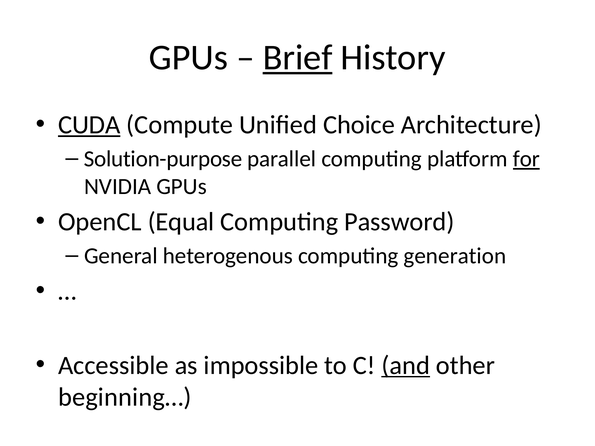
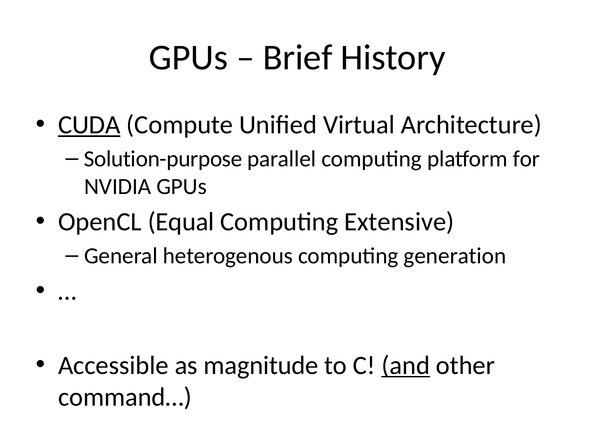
Brief underline: present -> none
Choice: Choice -> Virtual
for underline: present -> none
Password: Password -> Extensive
impossible: impossible -> magnitude
beginning…: beginning… -> command…
